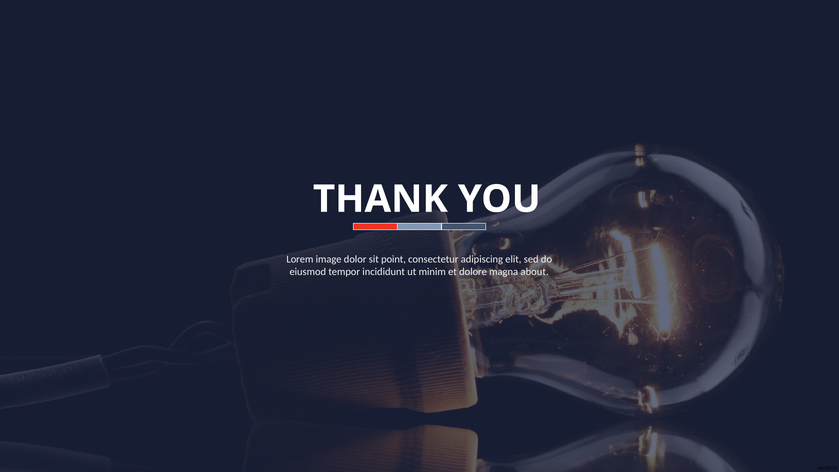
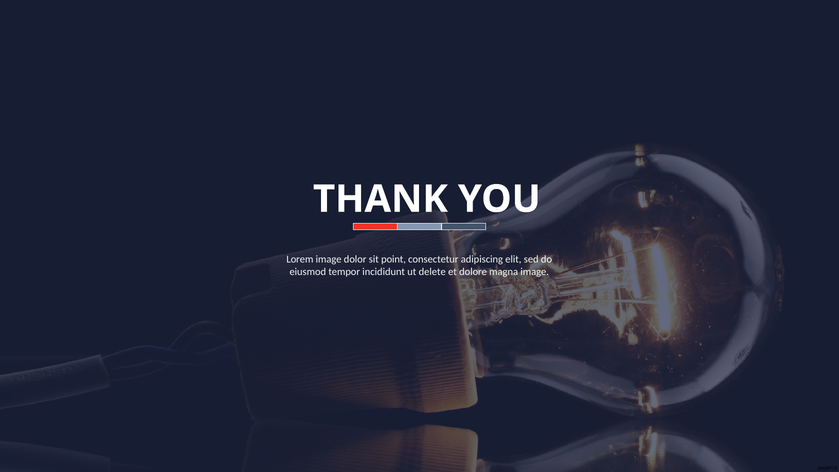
minim: minim -> delete
magna about: about -> image
